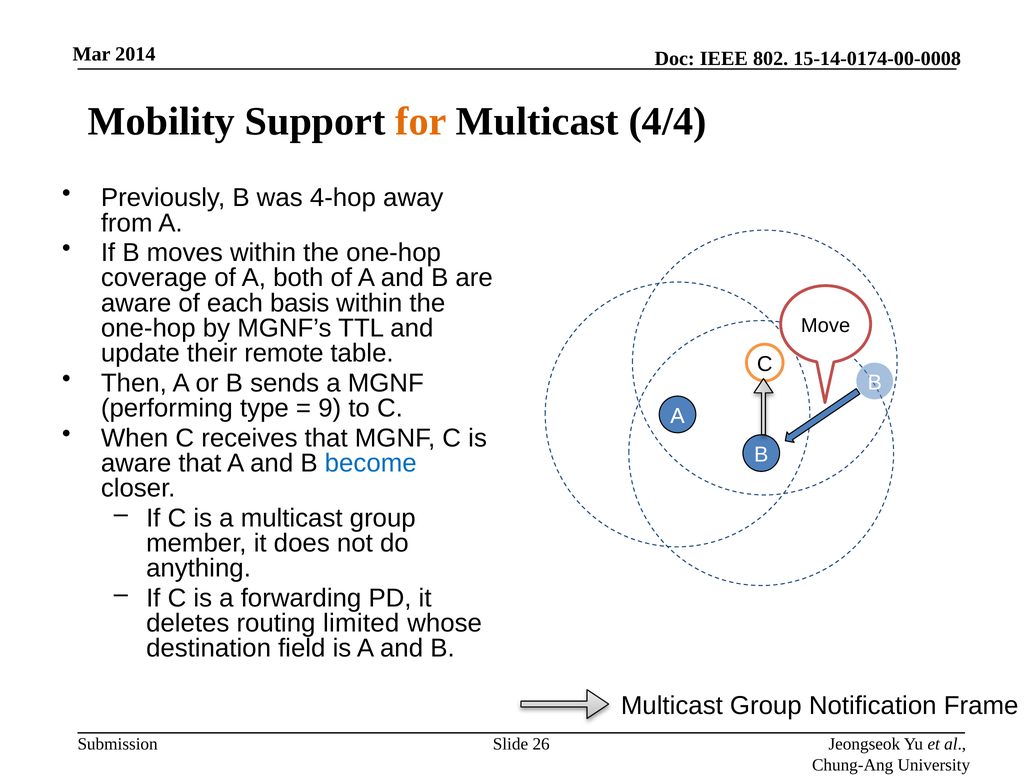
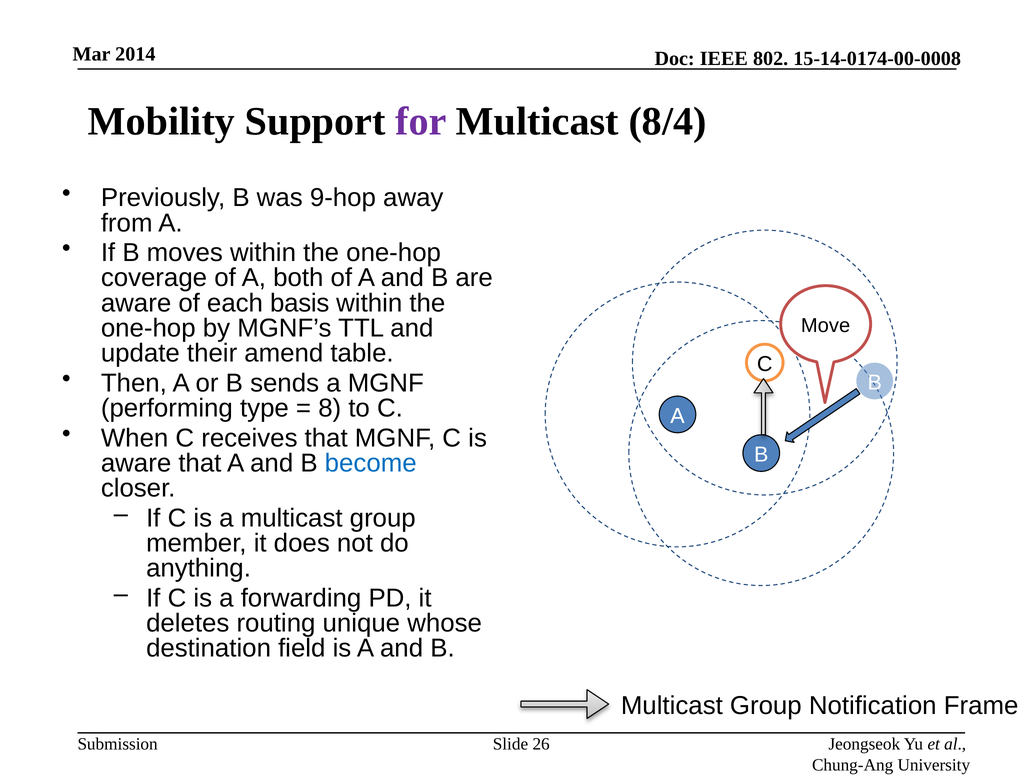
for colour: orange -> purple
4/4: 4/4 -> 8/4
4-hop: 4-hop -> 9-hop
remote: remote -> amend
9: 9 -> 8
limited: limited -> unique
